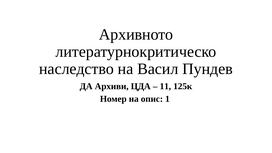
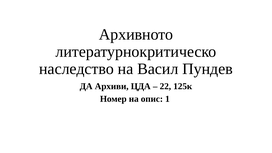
11: 11 -> 22
